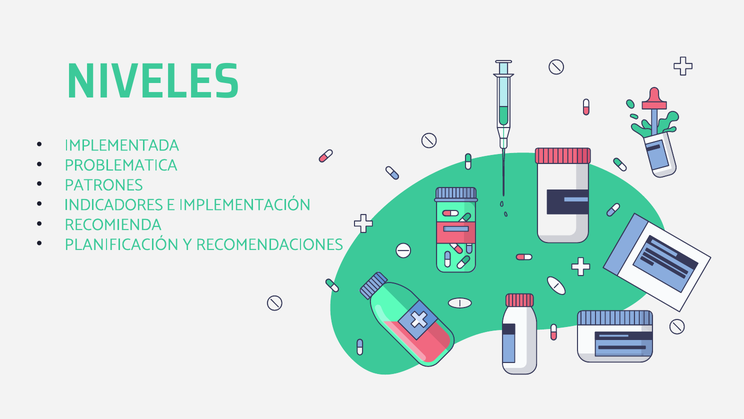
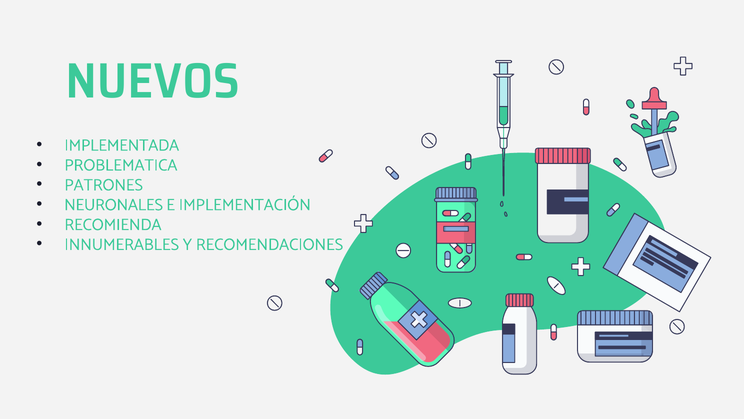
NIVELES: NIVELES -> NUEVOS
INDICADORES: INDICADORES -> NEURONALES
PLANIFICACIÓN: PLANIFICACIÓN -> INNUMERABLES
